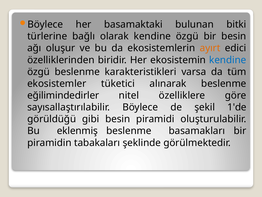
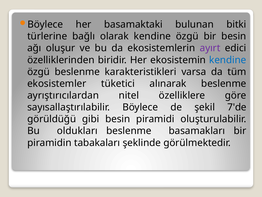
ayırt colour: orange -> purple
eğilimindedirler: eğilimindedirler -> ayrıştırıcılardan
1'de: 1'de -> 7'de
eklenmiş: eklenmiş -> oldukları
